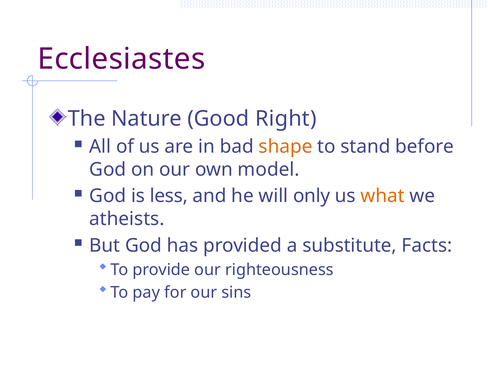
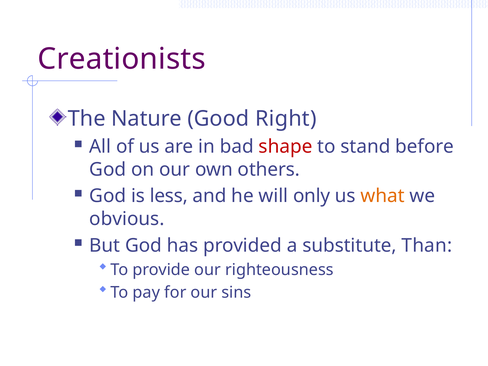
Ecclesiastes: Ecclesiastes -> Creationists
shape colour: orange -> red
model: model -> others
atheists: atheists -> obvious
Facts: Facts -> Than
